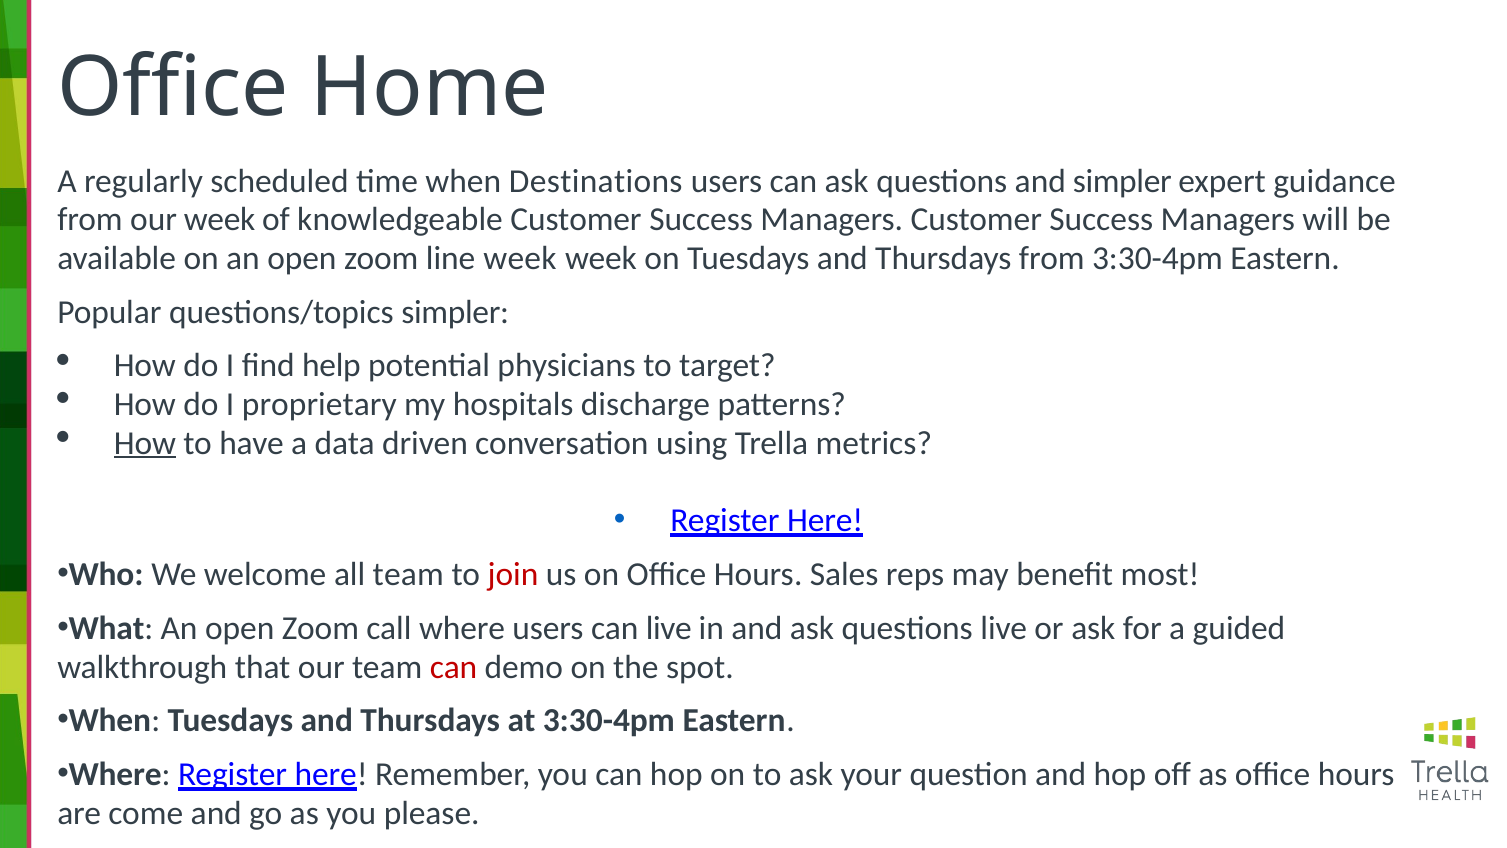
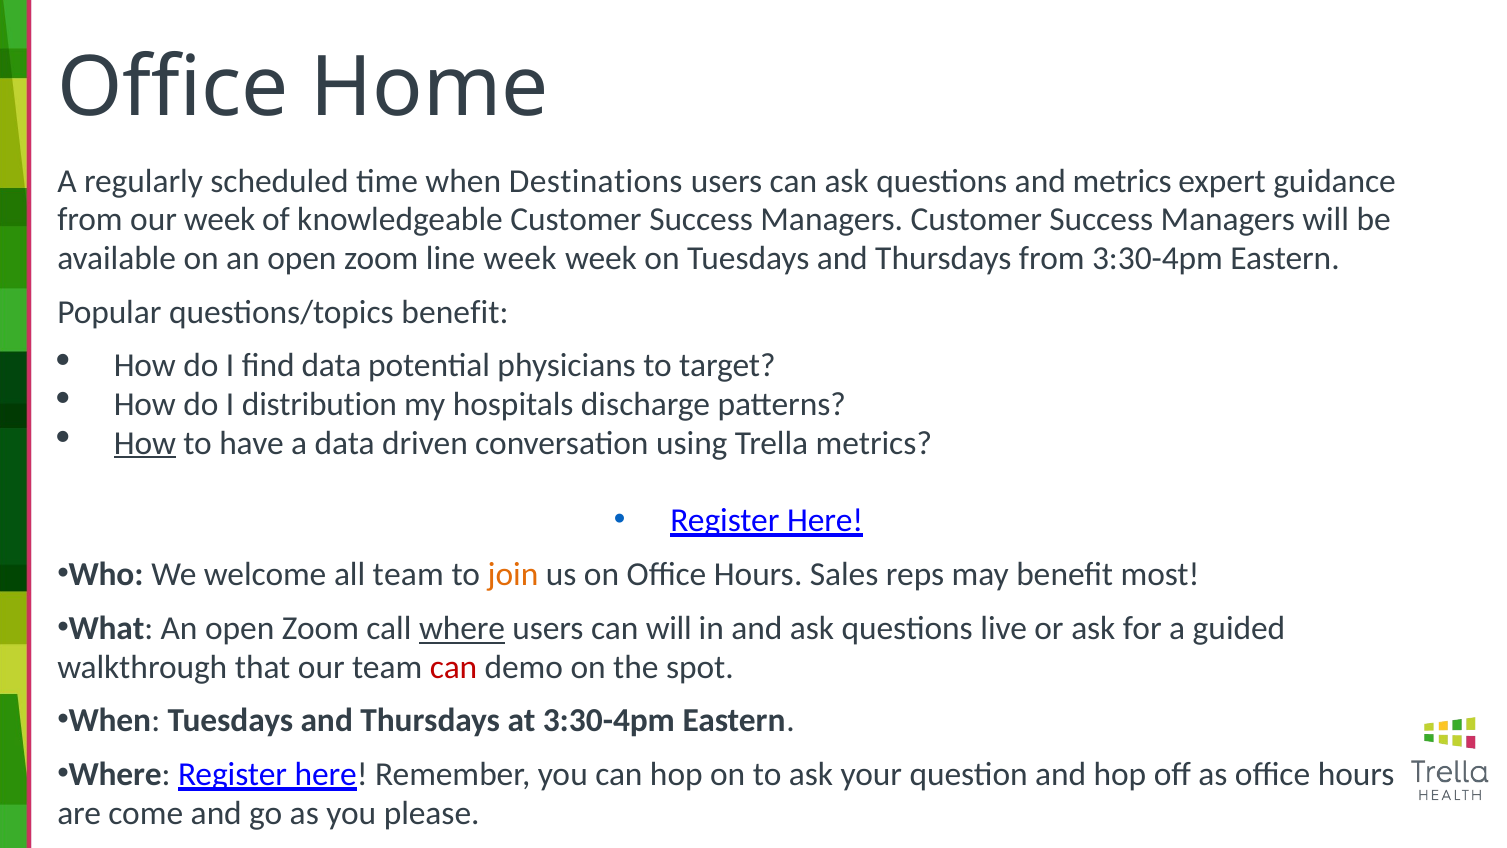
and simpler: simpler -> metrics
questions/topics simpler: simpler -> benefit
find help: help -> data
proprietary: proprietary -> distribution
join colour: red -> orange
where at (462, 628) underline: none -> present
can live: live -> will
